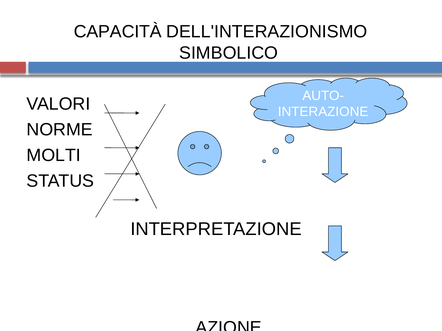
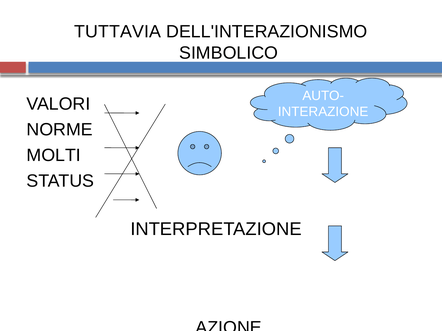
CAPACITÀ: CAPACITÀ -> TUTTAVIA
